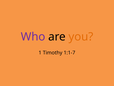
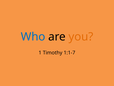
Who colour: purple -> blue
